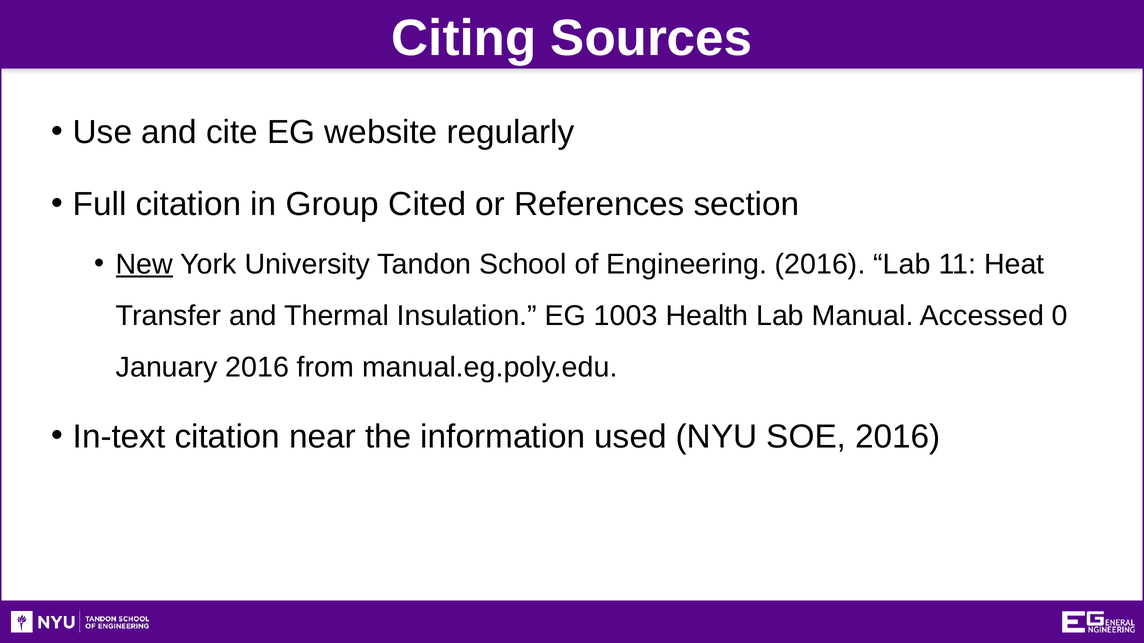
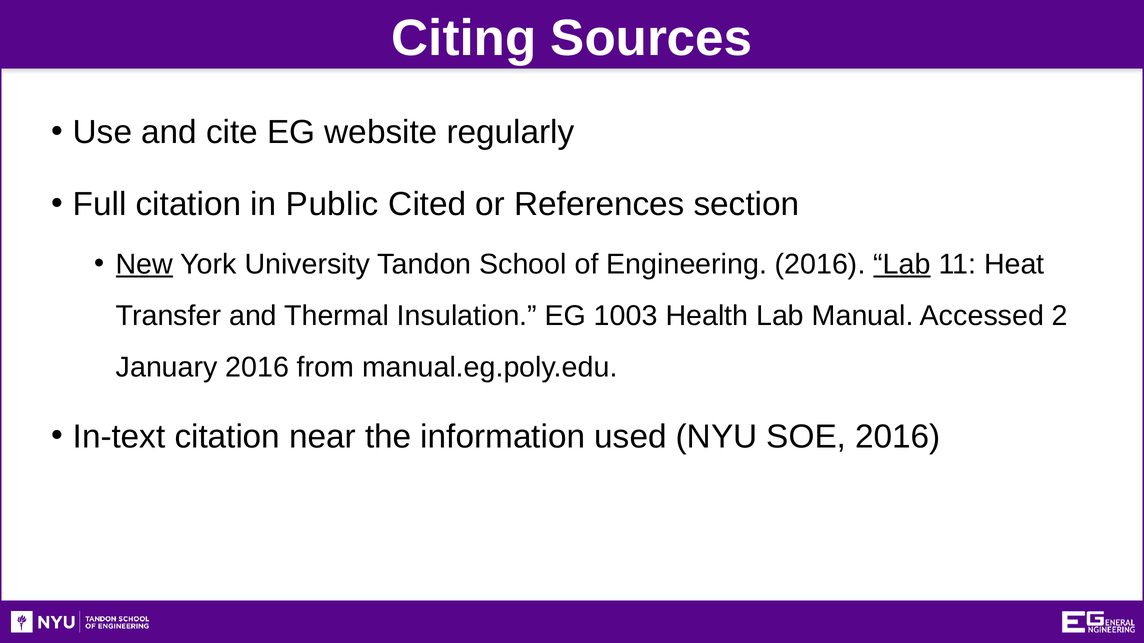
Group: Group -> Public
Lab at (902, 264) underline: none -> present
0: 0 -> 2
